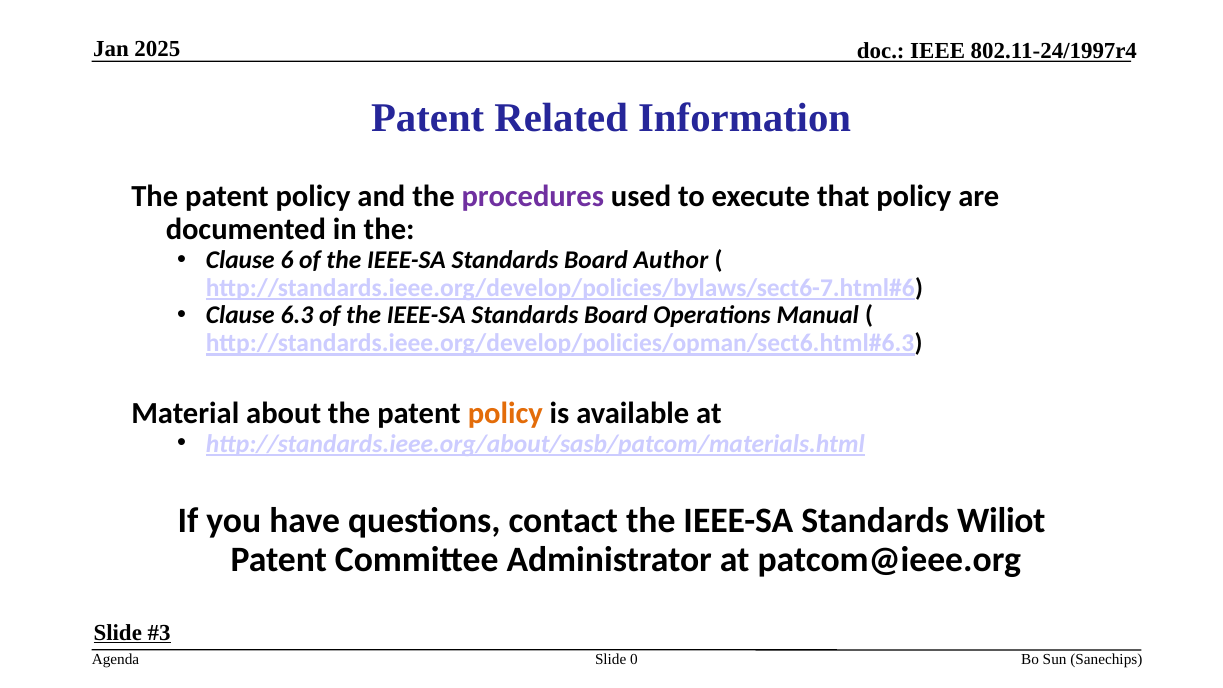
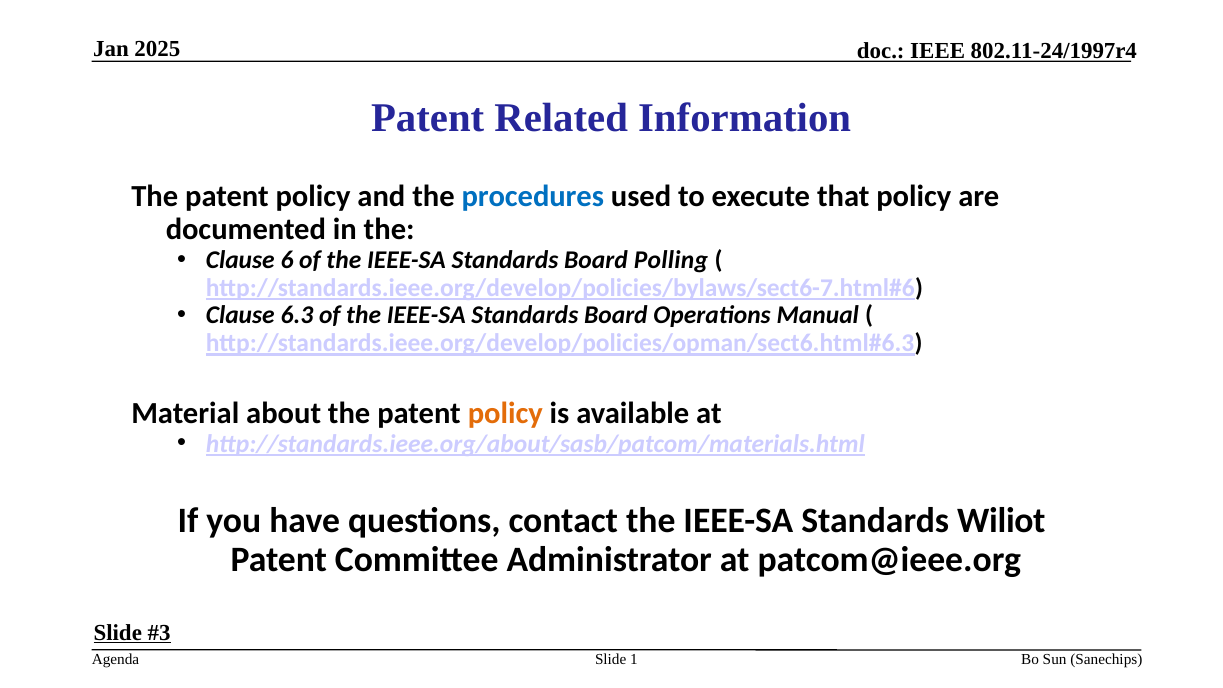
procedures colour: purple -> blue
Author: Author -> Polling
0: 0 -> 1
